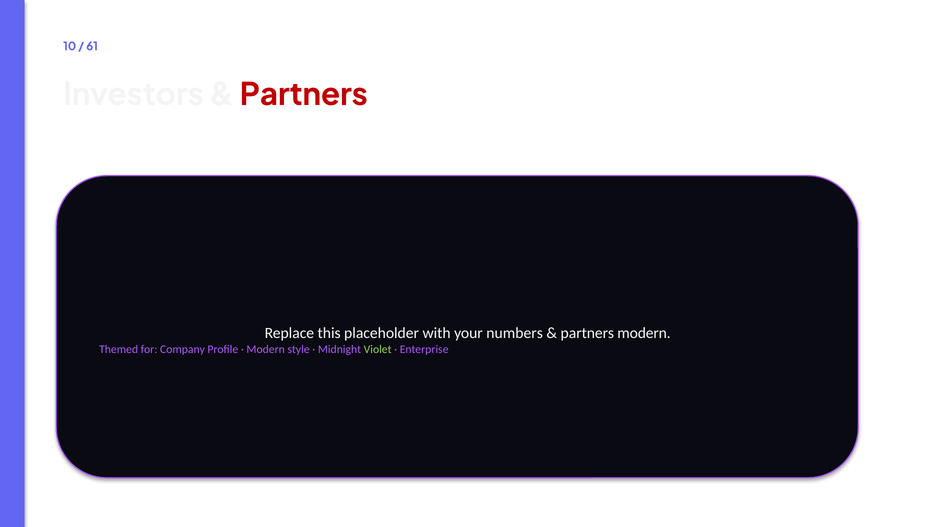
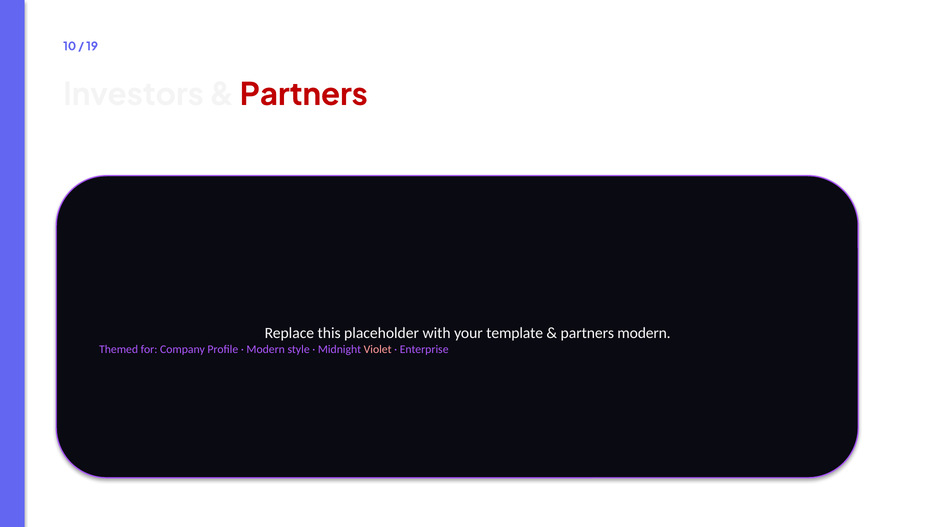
61: 61 -> 19
numbers: numbers -> template
Violet colour: light green -> pink
